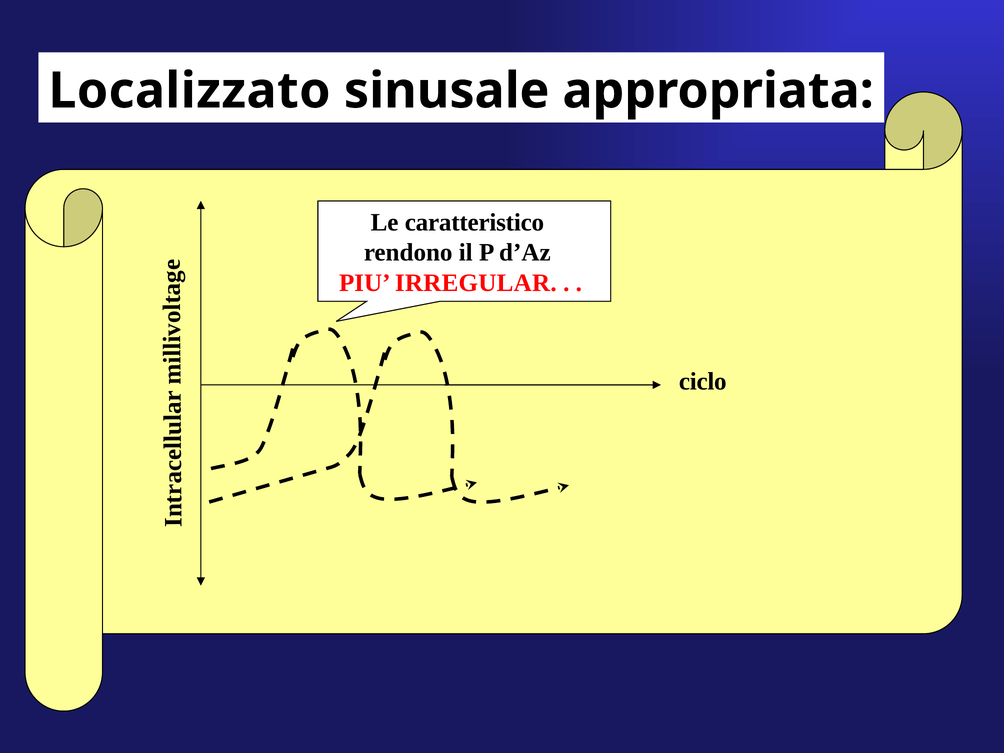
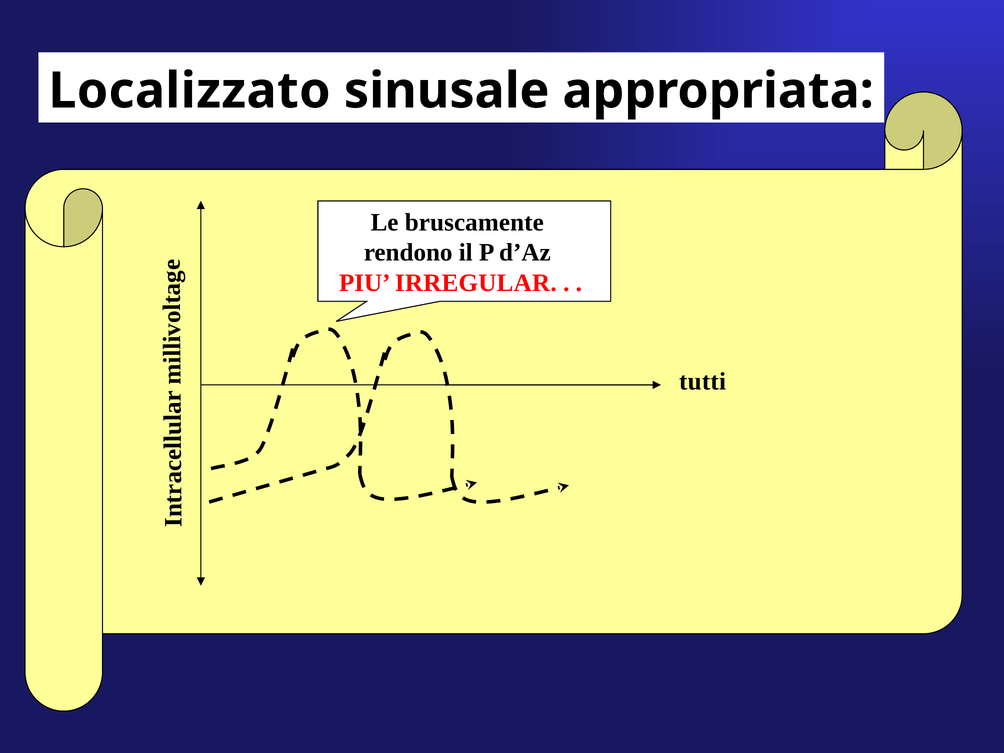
caratteristico: caratteristico -> bruscamente
ciclo: ciclo -> tutti
